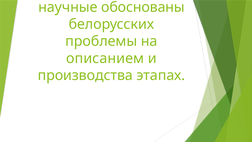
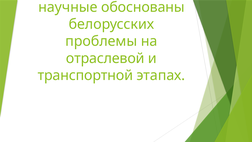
описанием: описанием -> отраслевой
производства: производства -> транспортной
